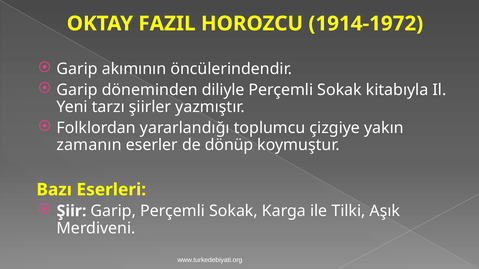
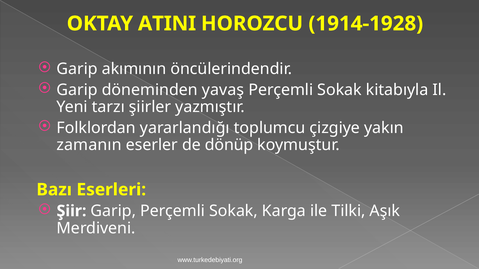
FAZIL: FAZIL -> ATINI
1914-1972: 1914-1972 -> 1914-1928
diliyle: diliyle -> yavaş
